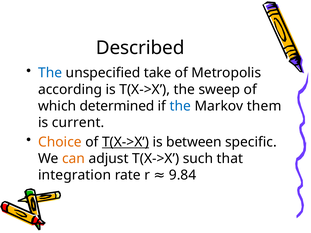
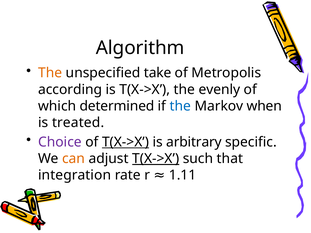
Described: Described -> Algorithm
The at (50, 73) colour: blue -> orange
sweep: sweep -> evenly
them: them -> when
current: current -> treated
Choice colour: orange -> purple
between: between -> arbitrary
T(X->X at (156, 159) underline: none -> present
9.84: 9.84 -> 1.11
